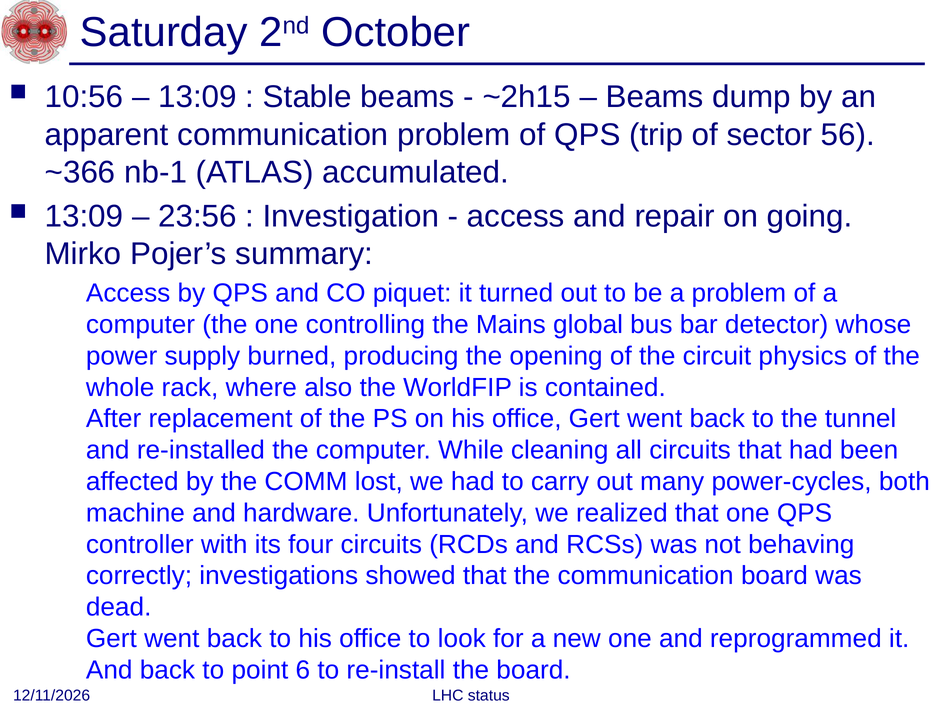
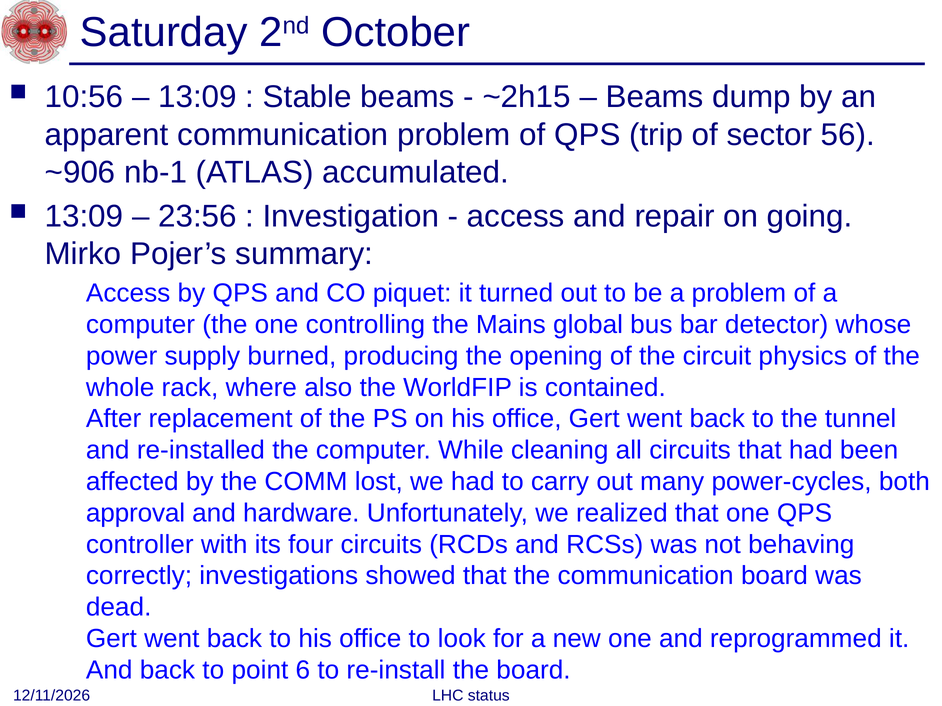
~366: ~366 -> ~906
machine: machine -> approval
